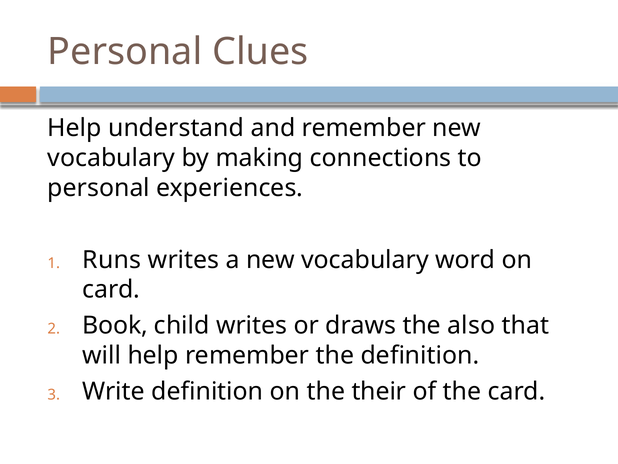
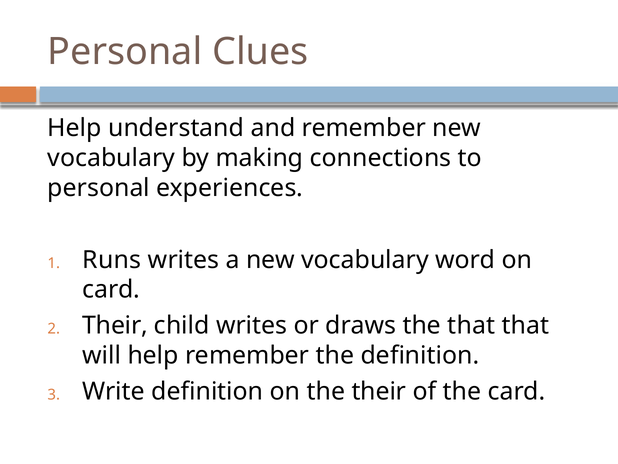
Book at (115, 325): Book -> Their
the also: also -> that
